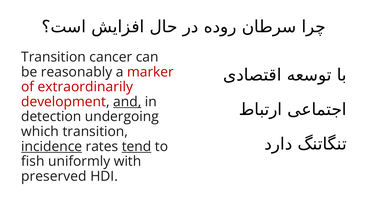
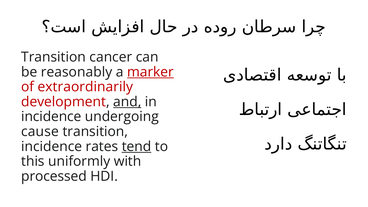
marker underline: none -> present
detection at (51, 117): detection -> incidence
which: which -> cause
incidence at (52, 146) underline: present -> none
fish: fish -> this
preserved: preserved -> processed
